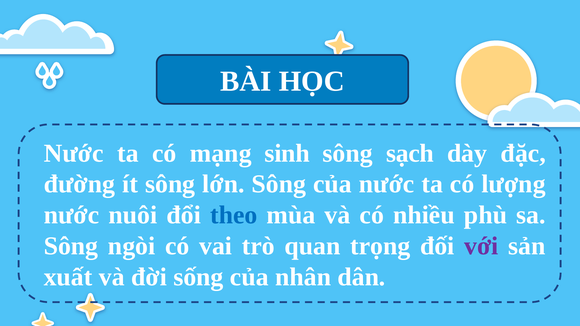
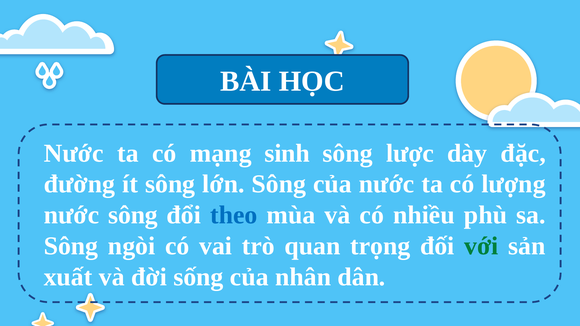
sạch: sạch -> lược
nước nuôi: nuôi -> sông
với colour: purple -> green
